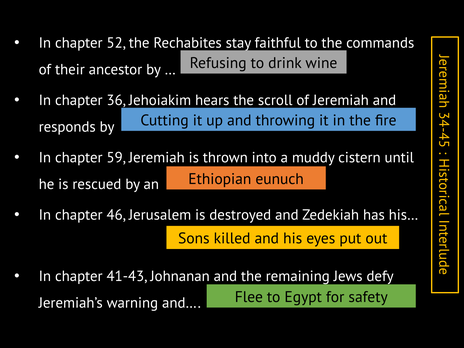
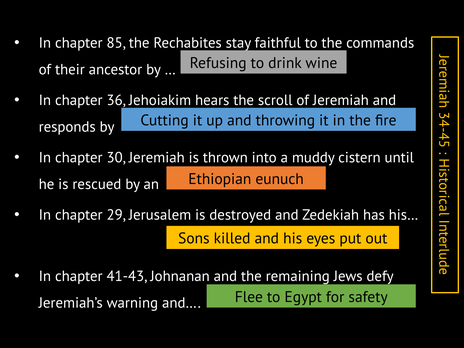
52: 52 -> 85
59: 59 -> 30
46: 46 -> 29
